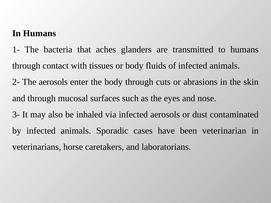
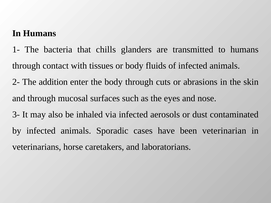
aches: aches -> chills
The aerosols: aerosols -> addition
